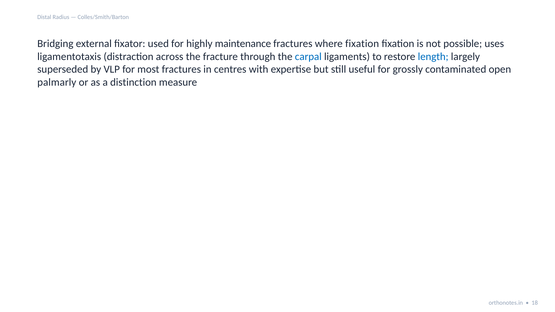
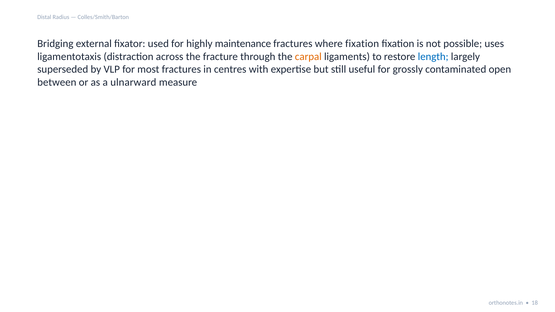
carpal colour: blue -> orange
palmarly: palmarly -> between
distinction: distinction -> ulnarward
